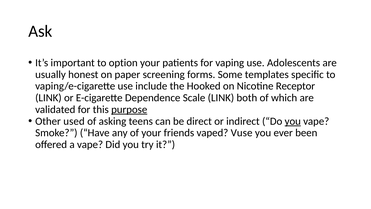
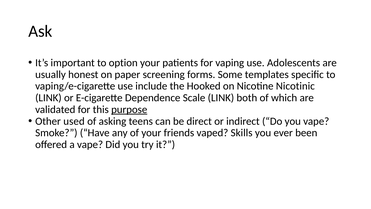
Receptor: Receptor -> Nicotinic
you at (293, 121) underline: present -> none
Vuse: Vuse -> Skills
